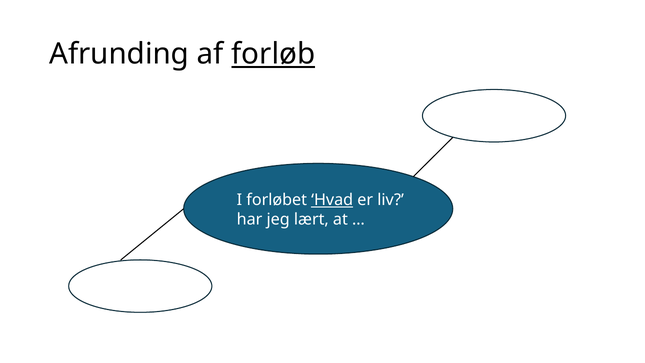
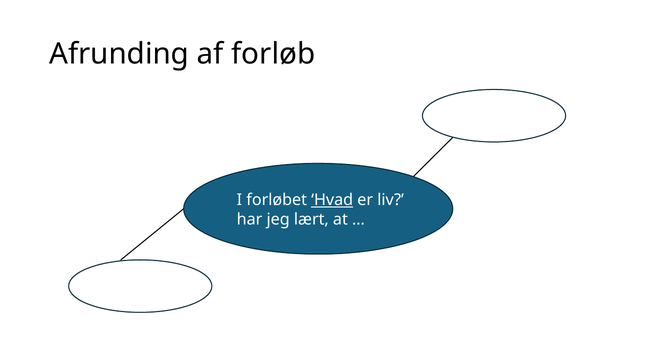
forløb underline: present -> none
